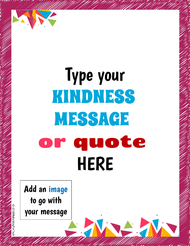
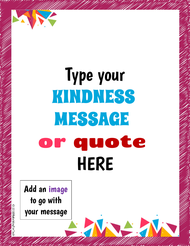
image colour: blue -> purple
